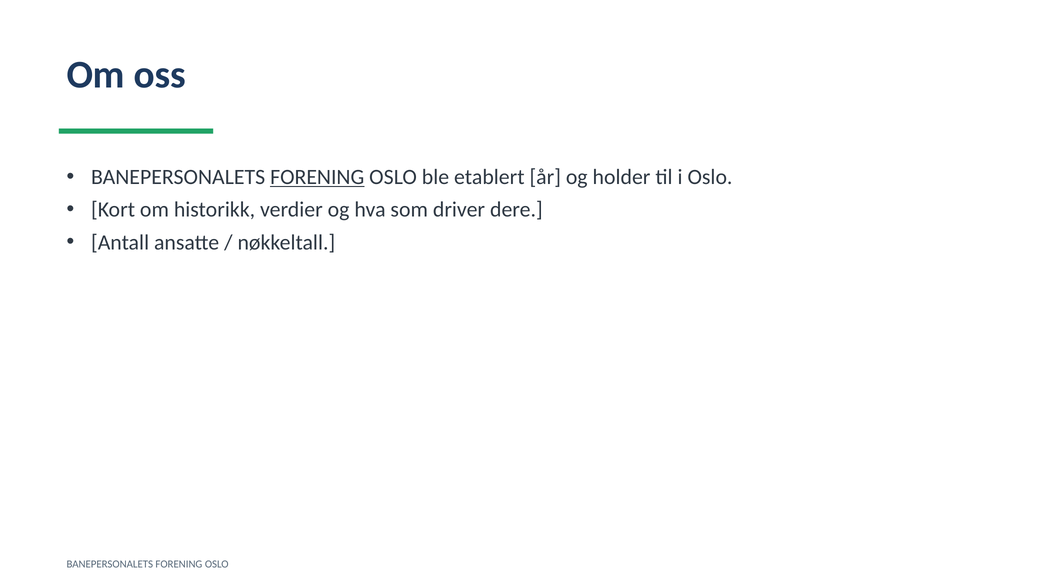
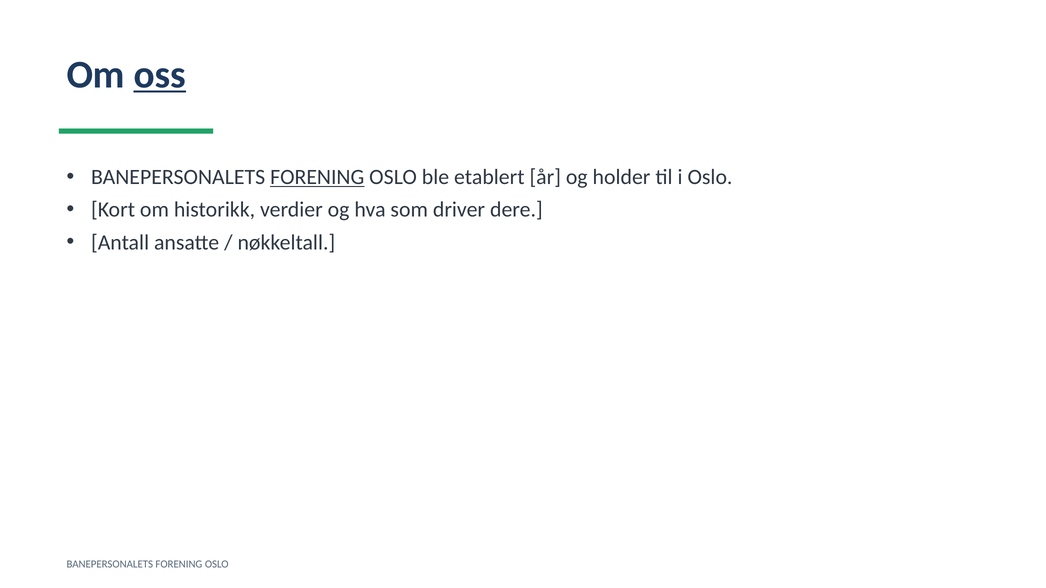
oss underline: none -> present
